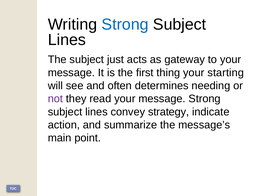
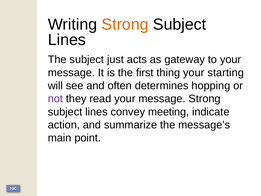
Strong at (125, 24) colour: blue -> orange
needing: needing -> hopping
strategy: strategy -> meeting
